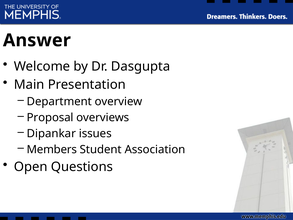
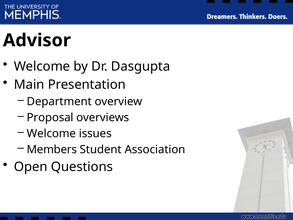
Answer: Answer -> Advisor
Dipankar at (51, 133): Dipankar -> Welcome
